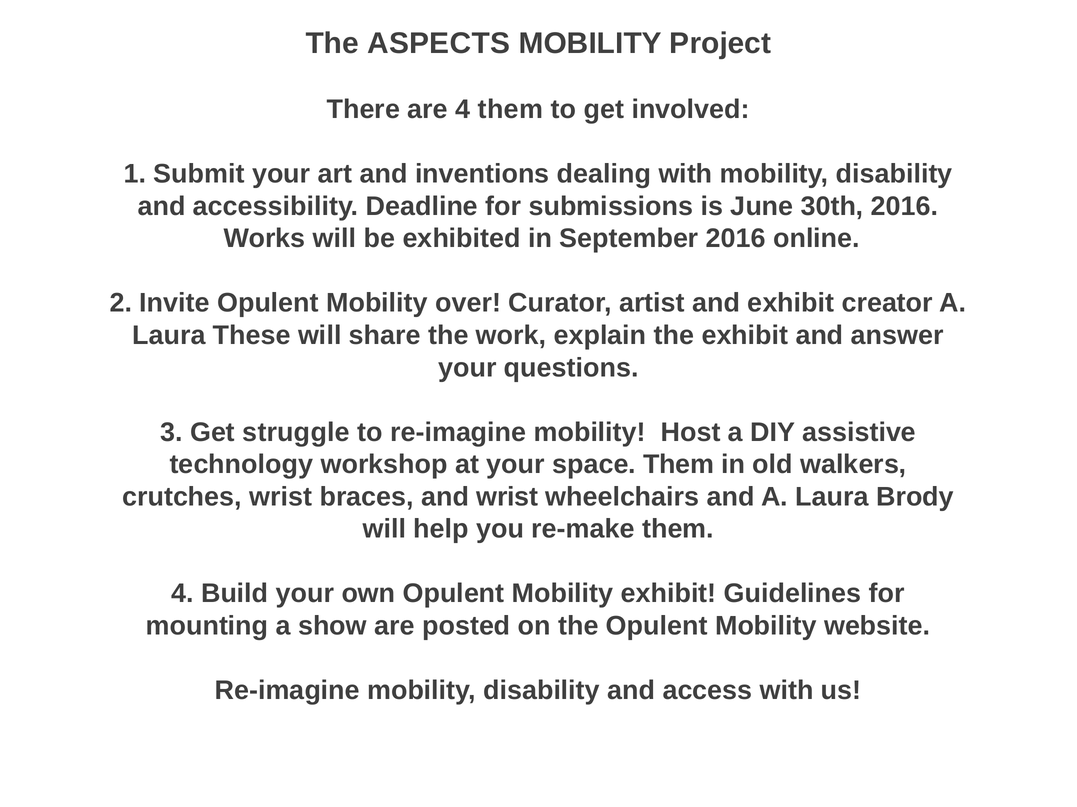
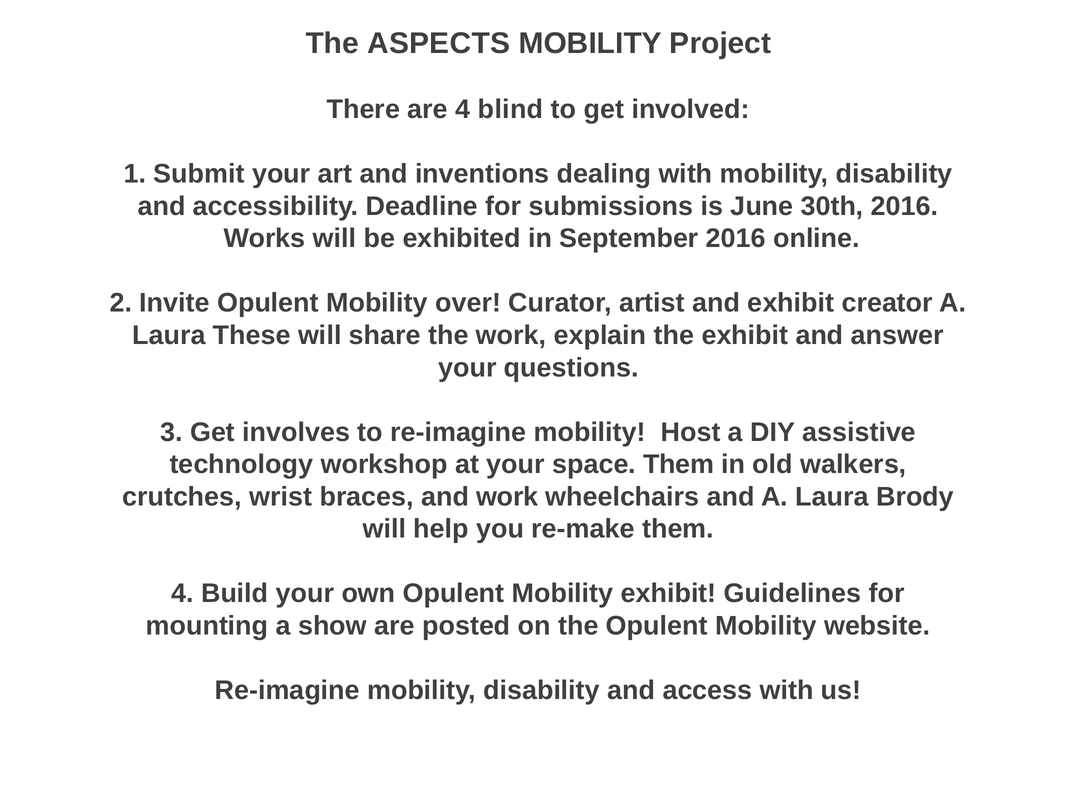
4 them: them -> blind
struggle: struggle -> involves
and wrist: wrist -> work
